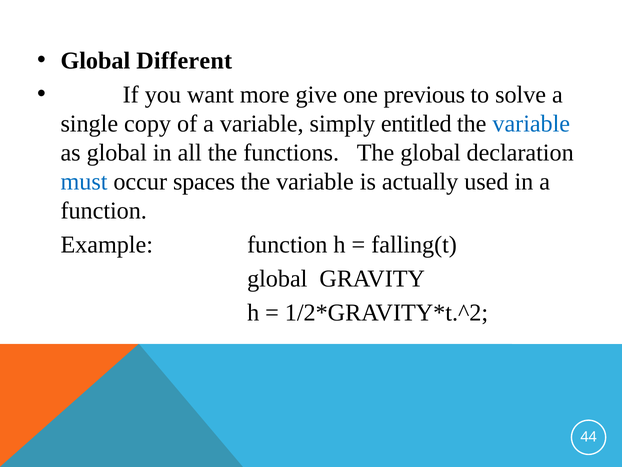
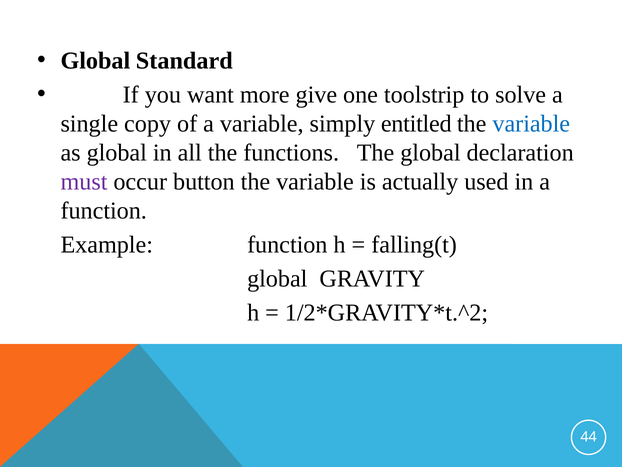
Different: Different -> Standard
previous: previous -> toolstrip
must colour: blue -> purple
spaces: spaces -> button
